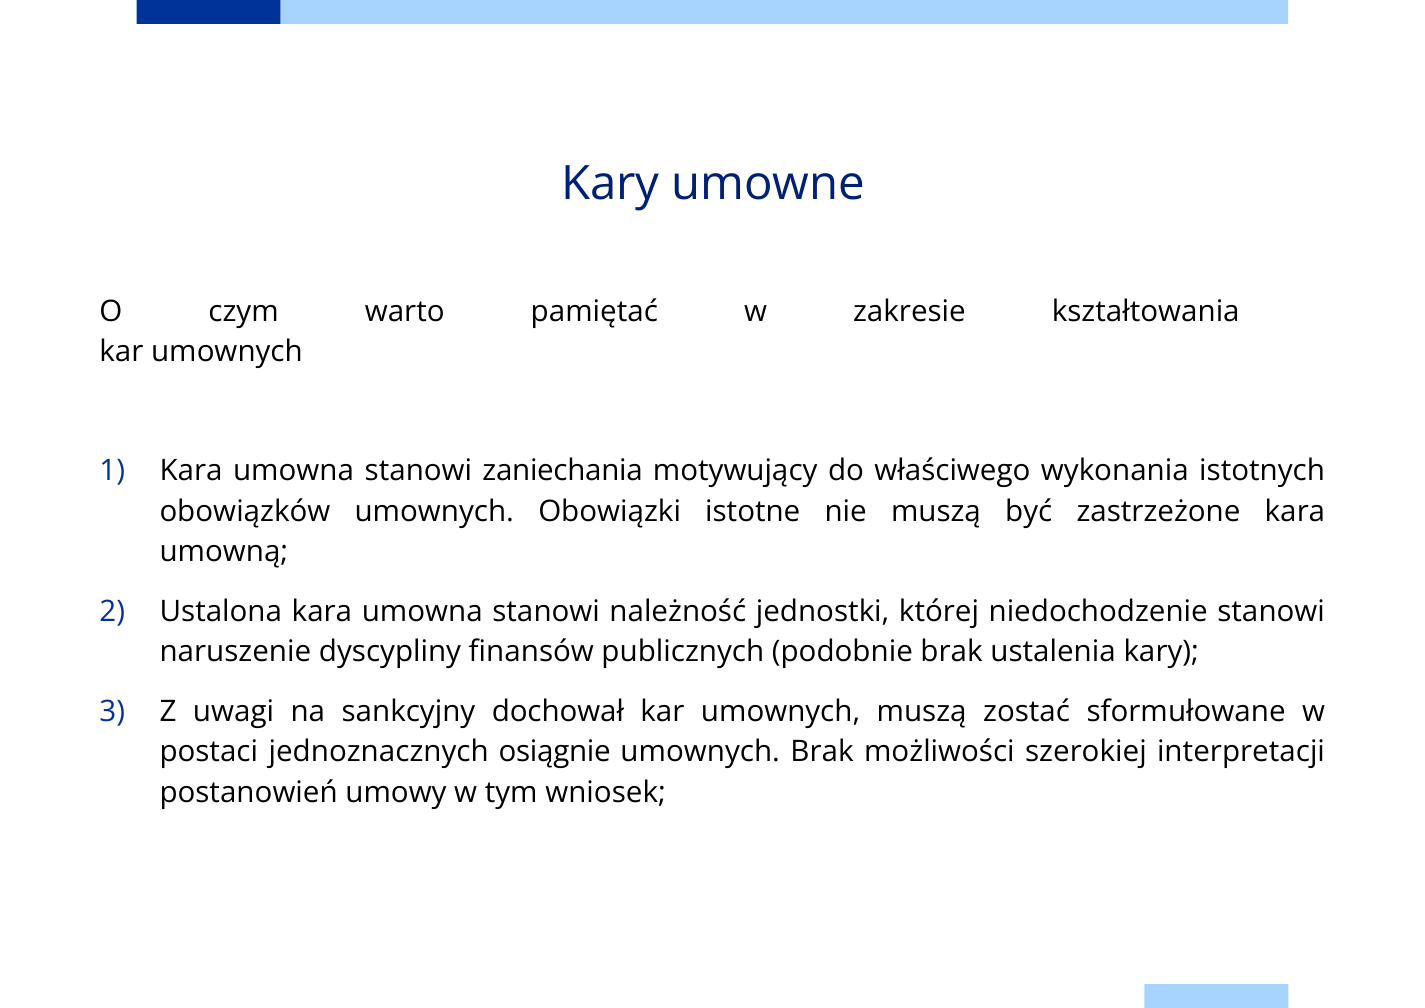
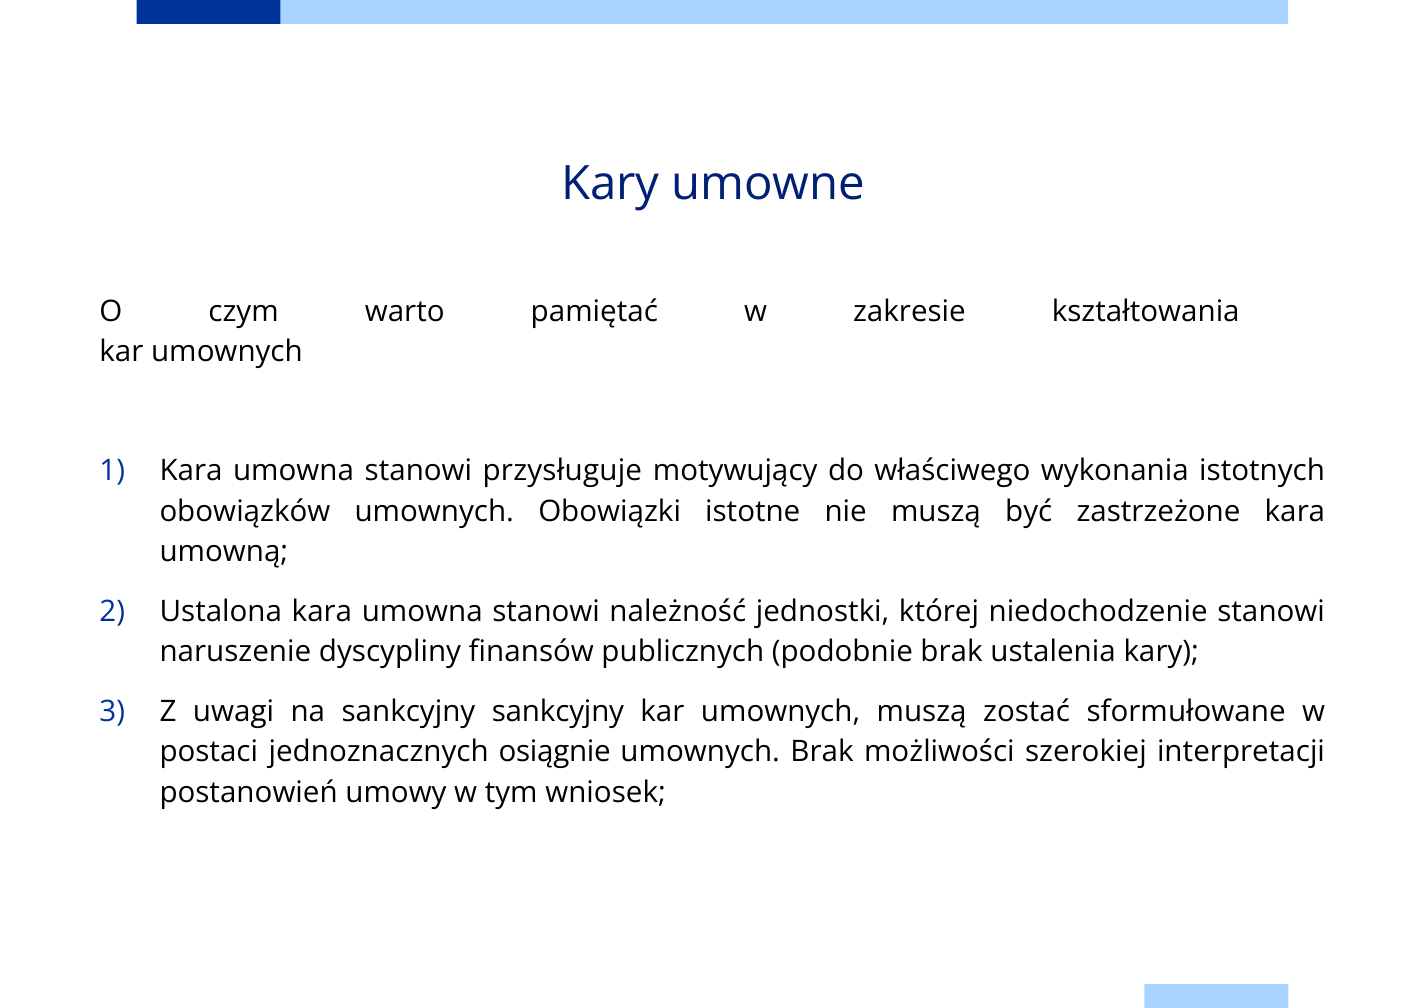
zaniechania: zaniechania -> przysługuje
sankcyjny dochował: dochował -> sankcyjny
